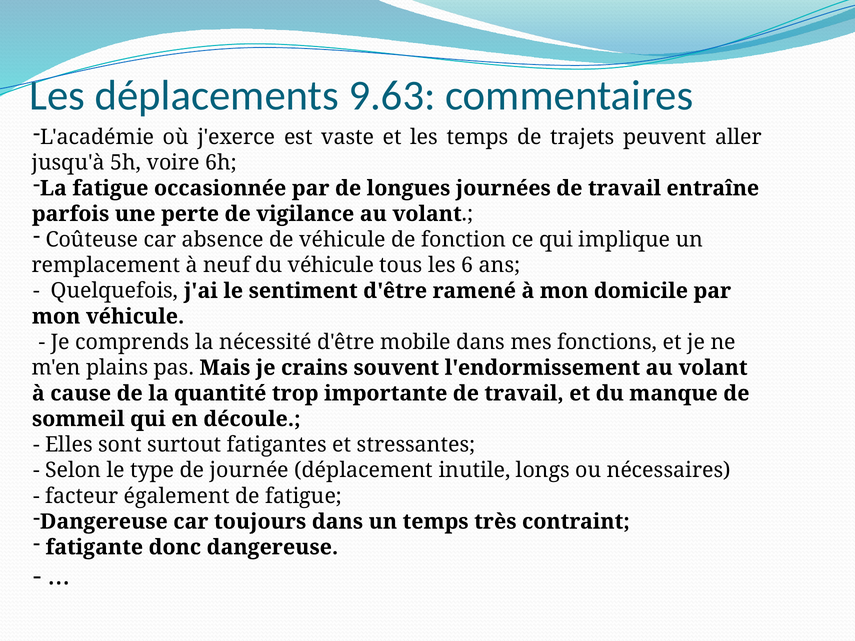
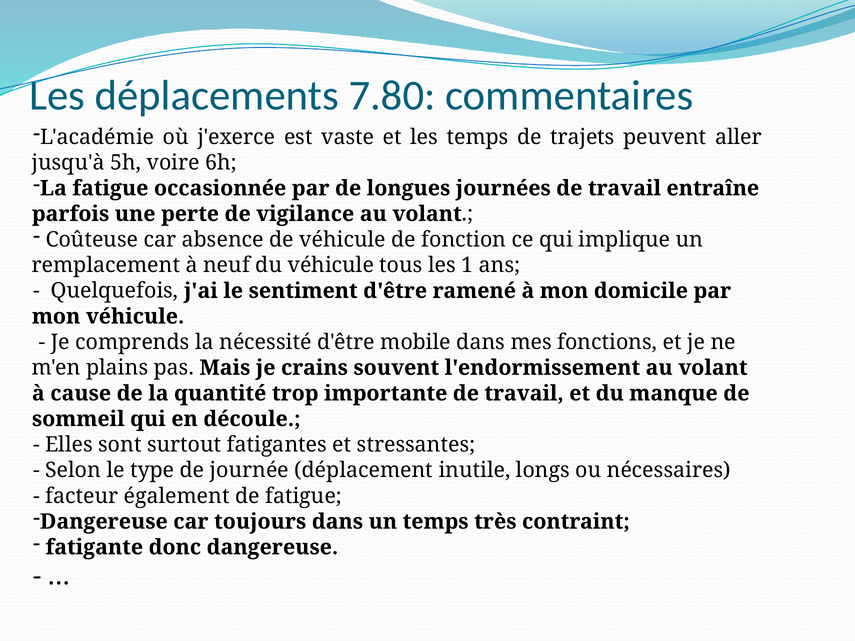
9.63: 9.63 -> 7.80
6: 6 -> 1
